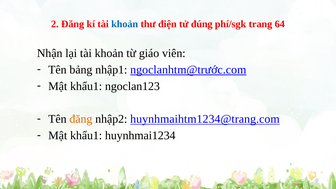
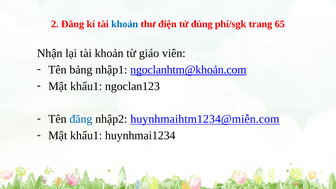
64: 64 -> 65
ngoclanhtm@trước.com: ngoclanhtm@trước.com -> ngoclanhtm@khoản.com
đăng at (81, 119) colour: orange -> blue
huynhmaihtm1234@trang.com: huynhmaihtm1234@trang.com -> huynhmaihtm1234@miễn.com
